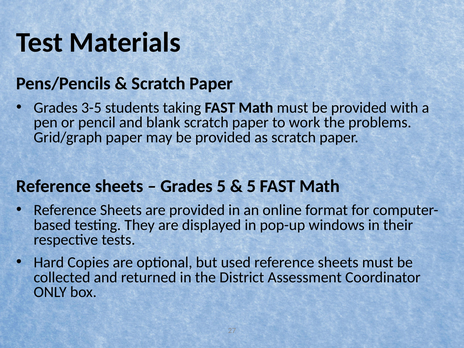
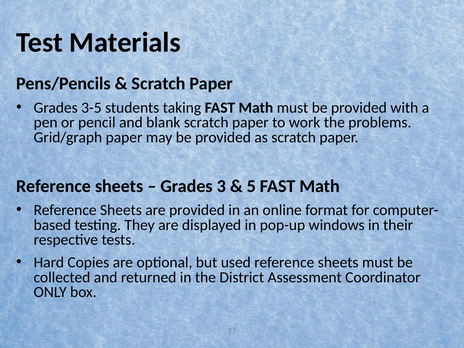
Grades 5: 5 -> 3
